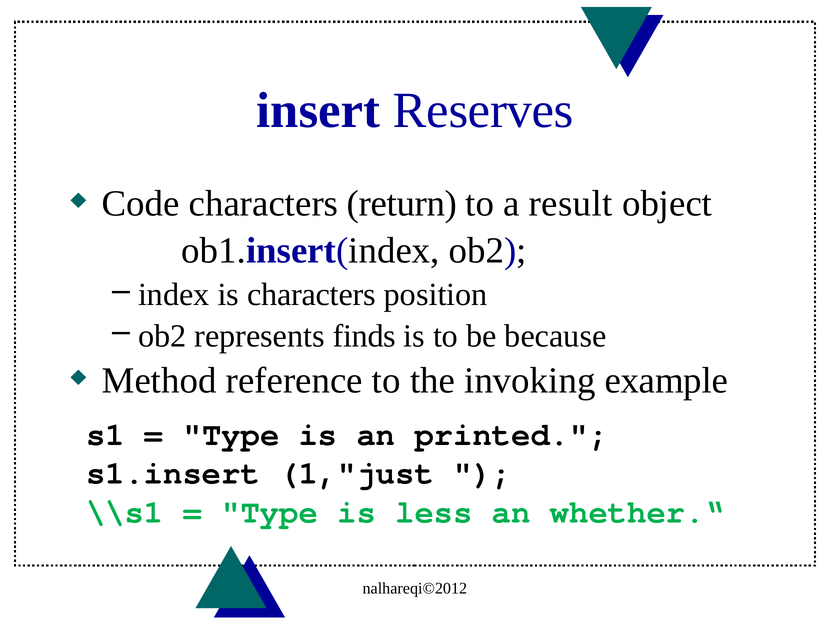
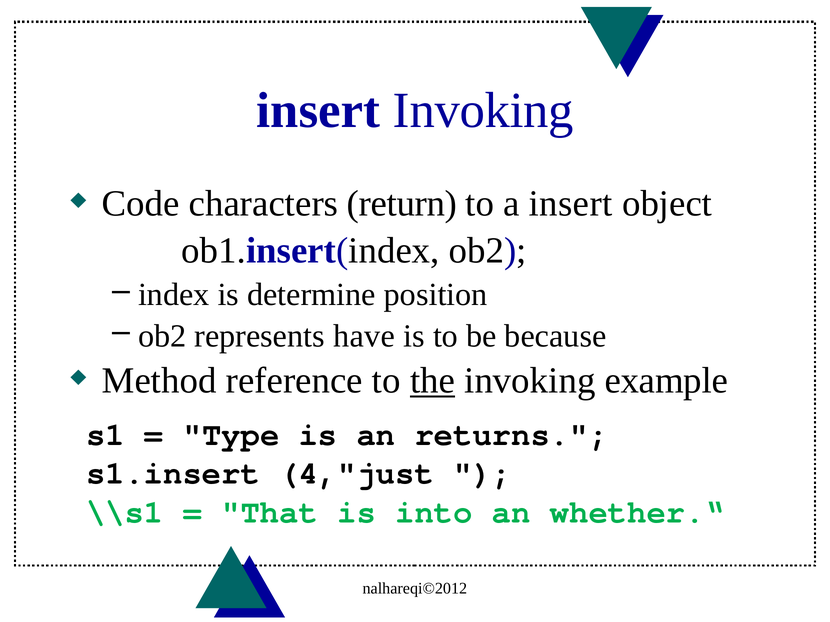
insert Reserves: Reserves -> Invoking
a result: result -> insert
is characters: characters -> determine
finds: finds -> have
the underline: none -> present
printed: printed -> returns
1,"just: 1,"just -> 4,"just
Type at (270, 512): Type -> That
less: less -> into
